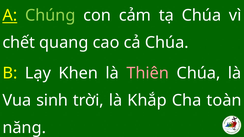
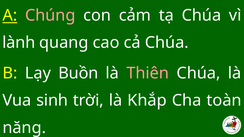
Chúng colour: light green -> pink
chết: chết -> lành
Khen: Khen -> Buồn
